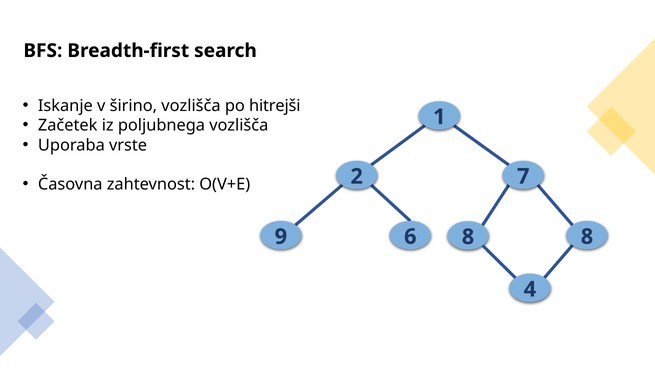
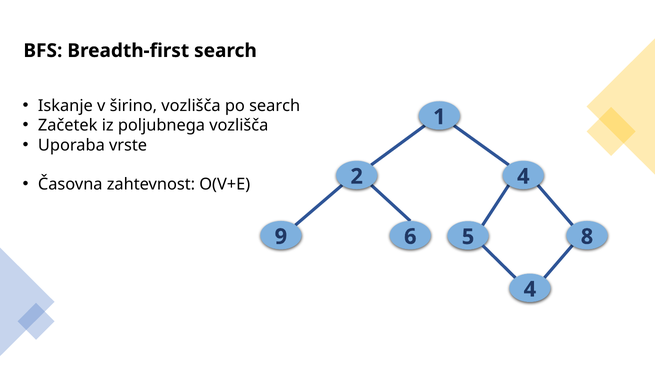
po hitrejši: hitrejši -> search
2 7: 7 -> 4
6 8: 8 -> 5
